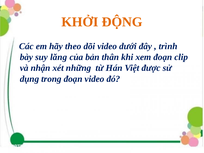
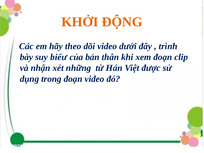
lăng: lăng -> biểư
